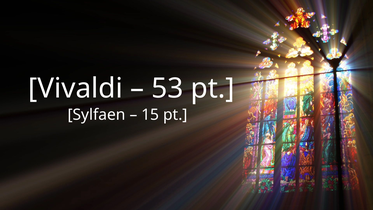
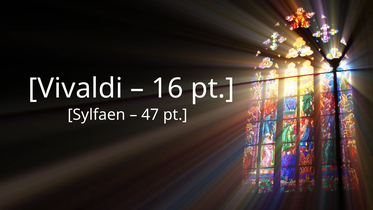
53: 53 -> 16
15: 15 -> 47
